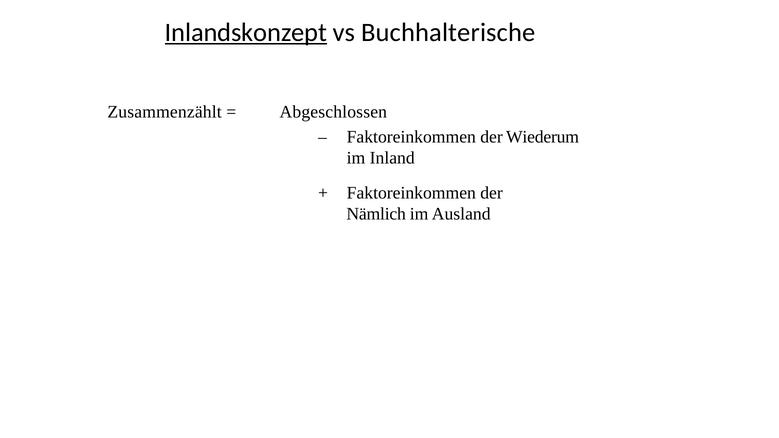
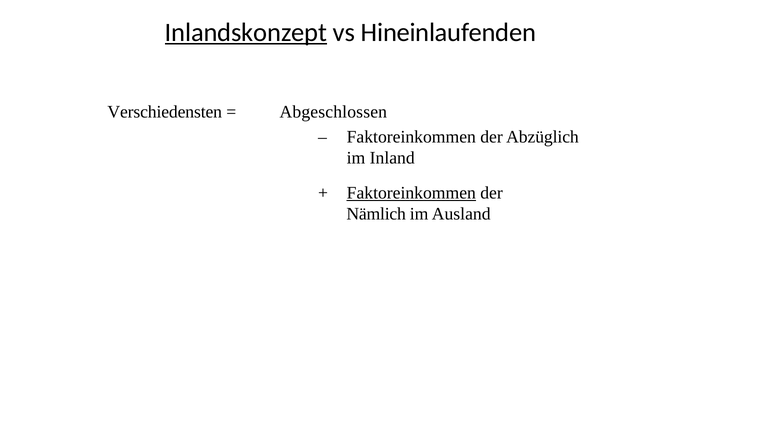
Buchhalterische: Buchhalterische -> Hineinlaufenden
Zusammenzählt: Zusammenzählt -> Verschiedensten
Wiederum: Wiederum -> Abzüglich
Faktoreinkommen at (411, 193) underline: none -> present
